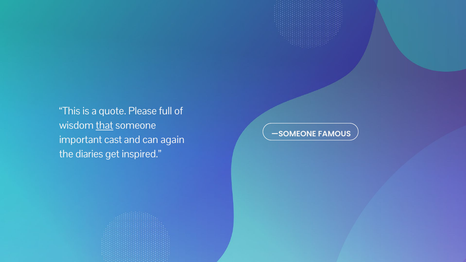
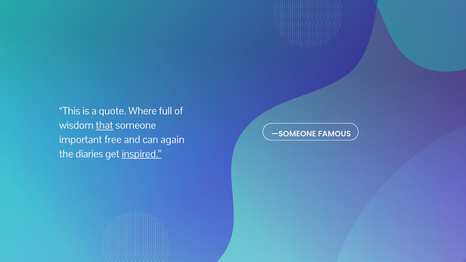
Please: Please -> Where
cast: cast -> free
inspired underline: none -> present
